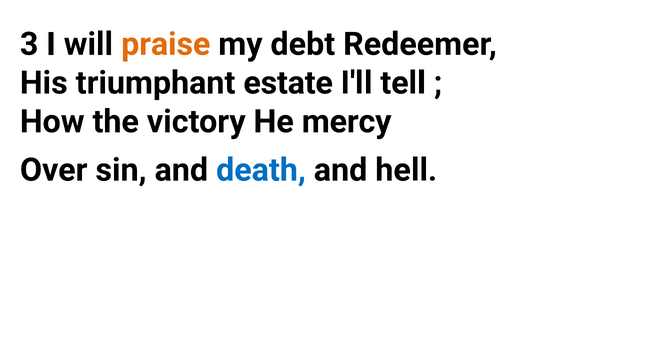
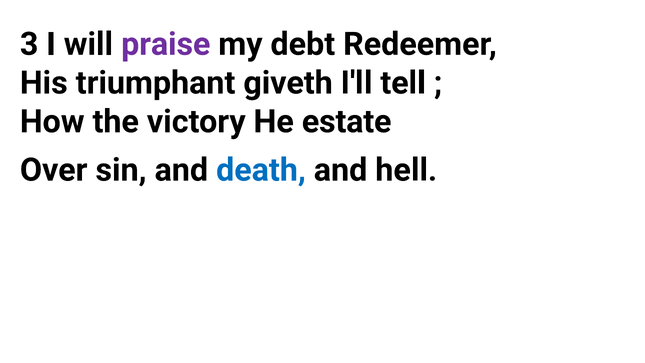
praise colour: orange -> purple
estate: estate -> giveth
mercy: mercy -> estate
